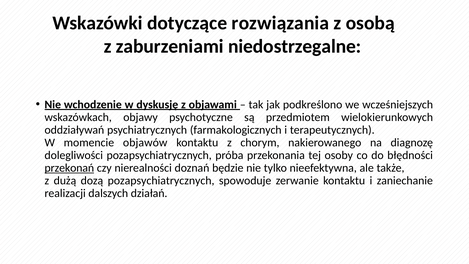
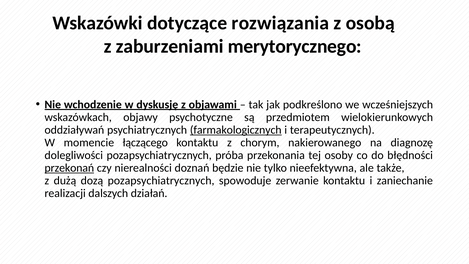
niedostrzegalne: niedostrzegalne -> merytorycznego
farmakologicznych underline: none -> present
objawów: objawów -> łączącego
